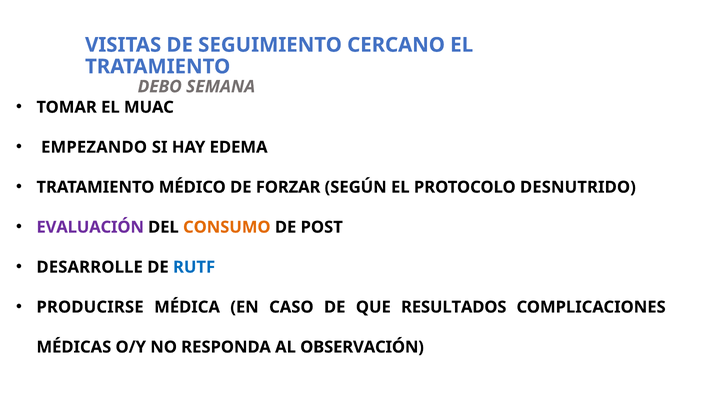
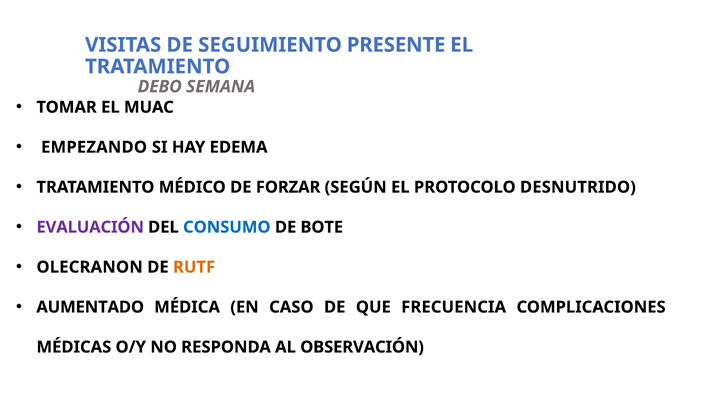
CERCANO: CERCANO -> PRESENTE
CONSUMO colour: orange -> blue
POST: POST -> BOTE
DESARROLLE: DESARROLLE -> OLECRANON
RUTF colour: blue -> orange
PRODUCIRSE: PRODUCIRSE -> AUMENTADO
RESULTADOS: RESULTADOS -> FRECUENCIA
